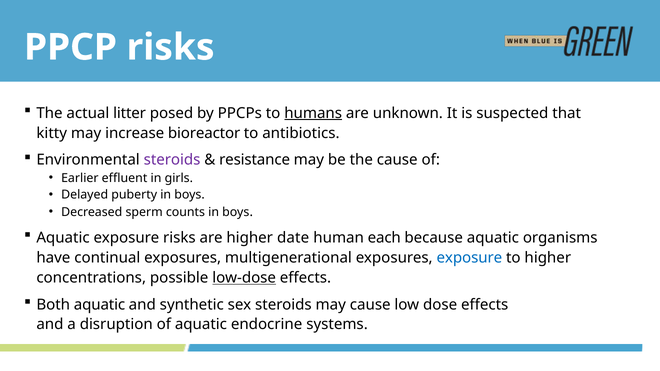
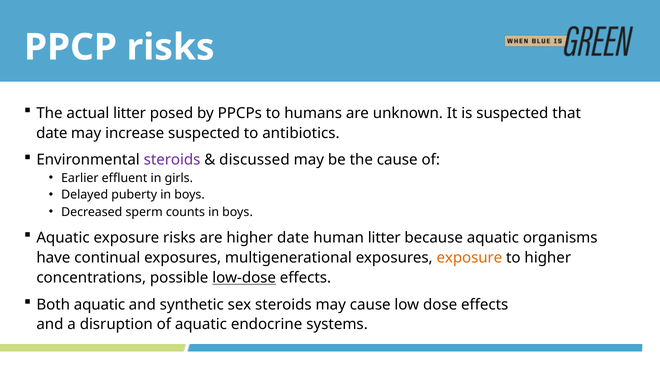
humans underline: present -> none
kitty at (52, 133): kitty -> date
increase bioreactor: bioreactor -> suspected
resistance: resistance -> discussed
human each: each -> litter
exposure at (469, 258) colour: blue -> orange
